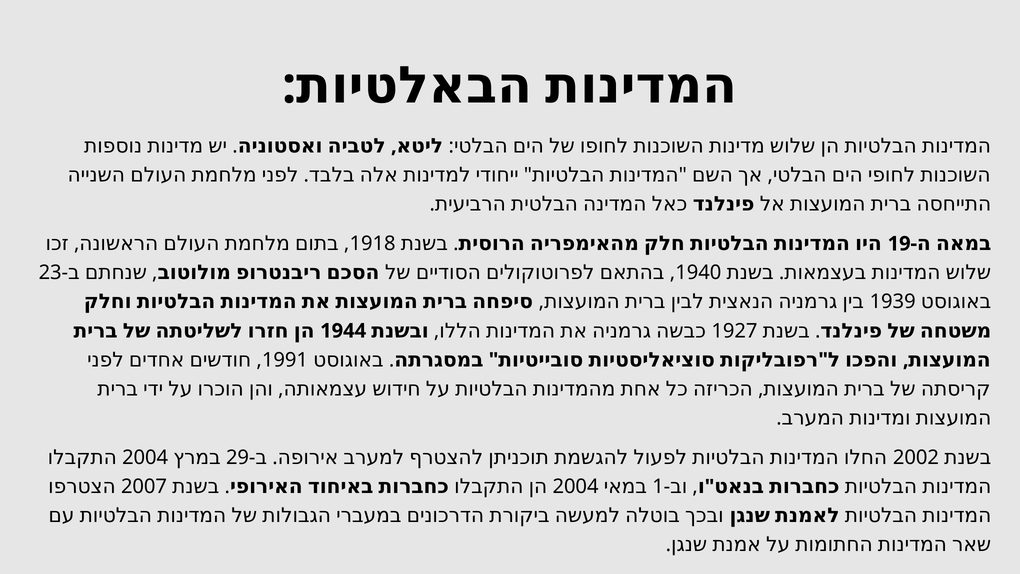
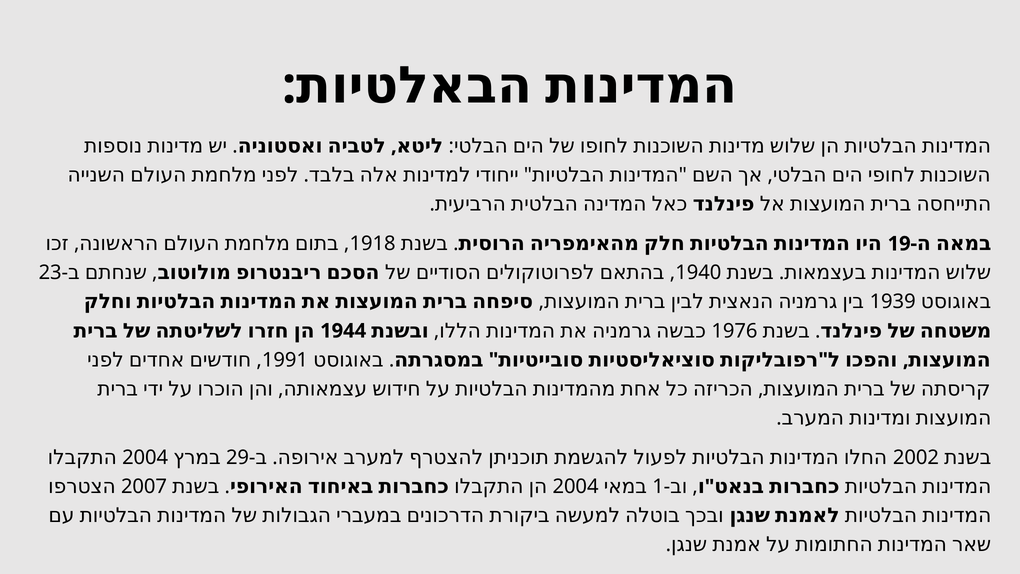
1927: 1927 -> 1976
